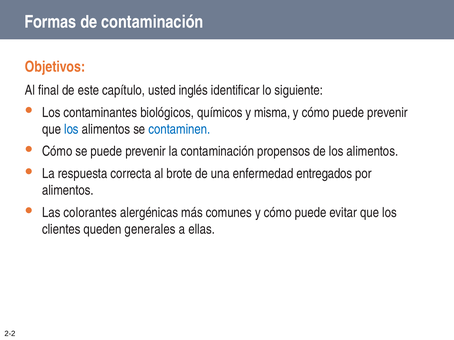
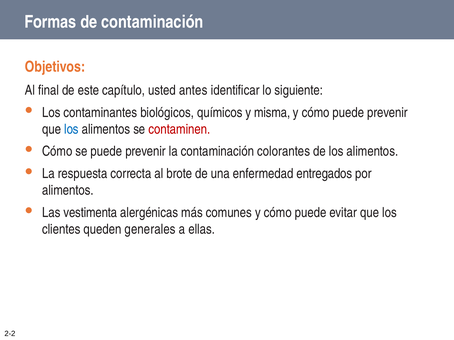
inglés: inglés -> antes
contaminen colour: blue -> red
propensos: propensos -> colorantes
colorantes: colorantes -> vestimenta
